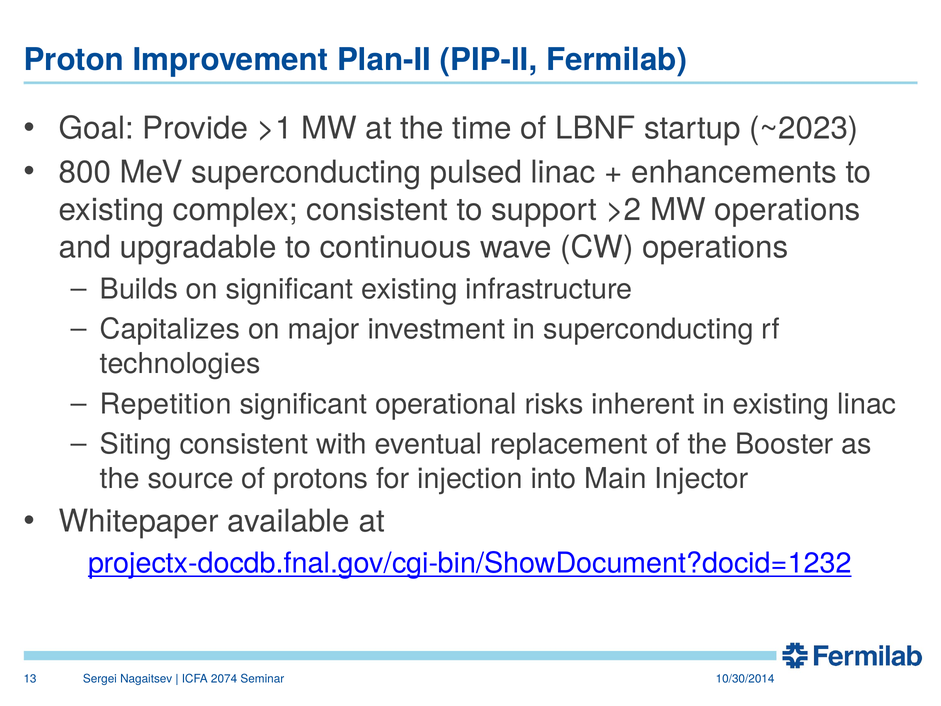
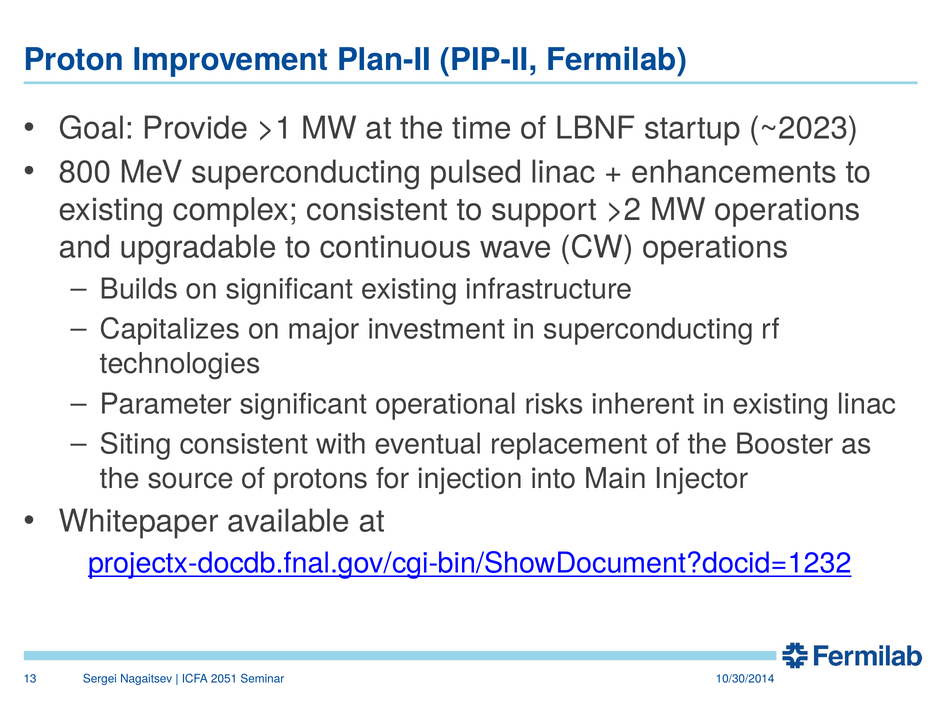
Repetition: Repetition -> Parameter
2074: 2074 -> 2051
